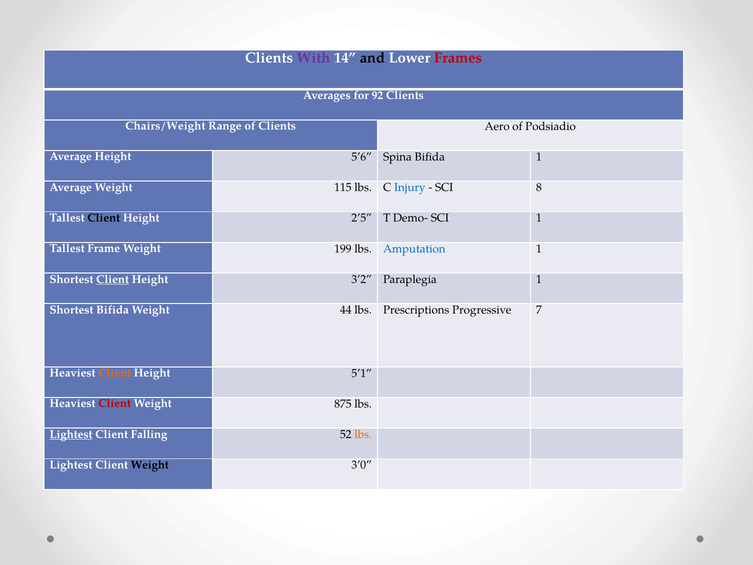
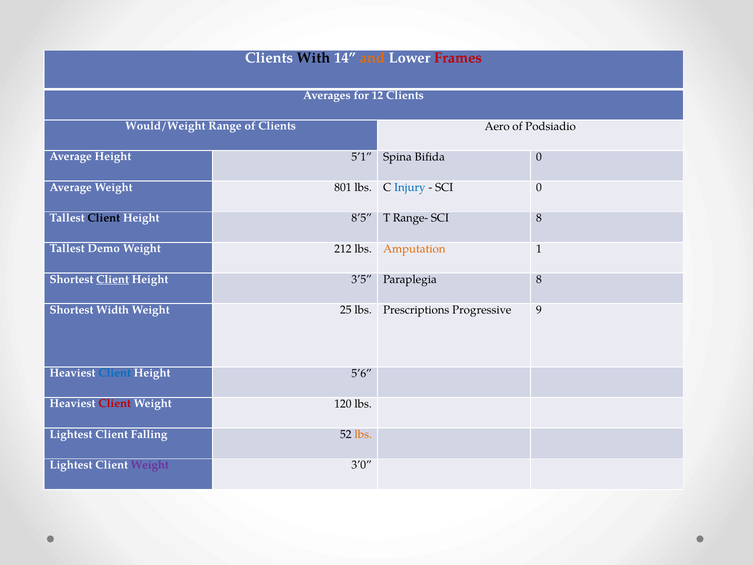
With colour: purple -> black
and colour: black -> orange
92: 92 -> 12
Chairs/Weight: Chairs/Weight -> Would/Weight
5’6: 5’6 -> 5’1
Bifida 1: 1 -> 0
115: 115 -> 801
SCI 8: 8 -> 0
2’5: 2’5 -> 8’5
Demo-: Demo- -> Range-
SCI 1: 1 -> 8
Frame: Frame -> Demo
199: 199 -> 212
Amputation colour: blue -> orange
3’2: 3’2 -> 3’5
Paraplegia 1: 1 -> 8
Shortest Bifida: Bifida -> Width
44: 44 -> 25
7: 7 -> 9
Client at (115, 373) colour: orange -> blue
5’1: 5’1 -> 5’6
875: 875 -> 120
Lightest at (71, 434) underline: present -> none
Weight at (150, 465) colour: black -> purple
